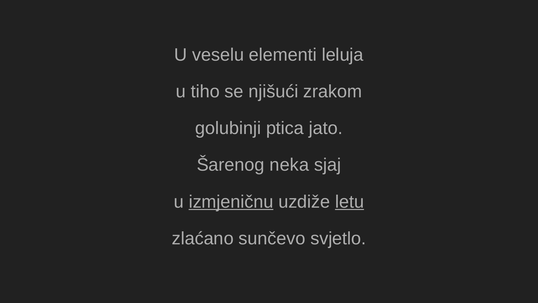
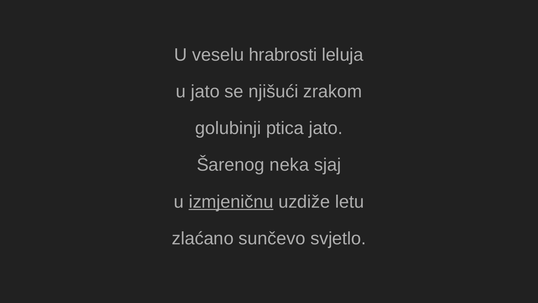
elementi: elementi -> hrabrosti
u tiho: tiho -> jato
letu underline: present -> none
